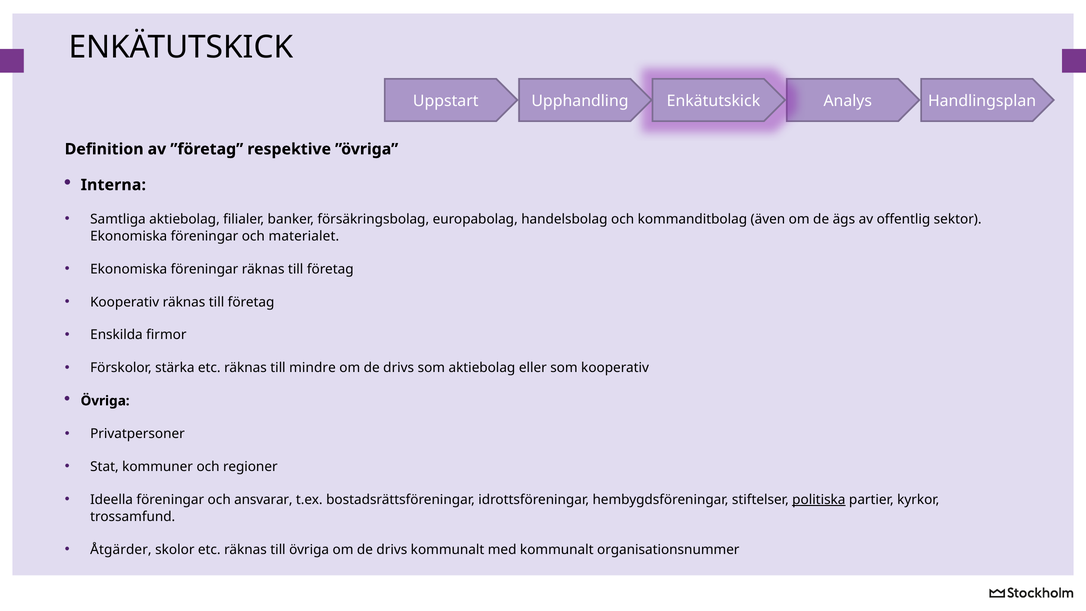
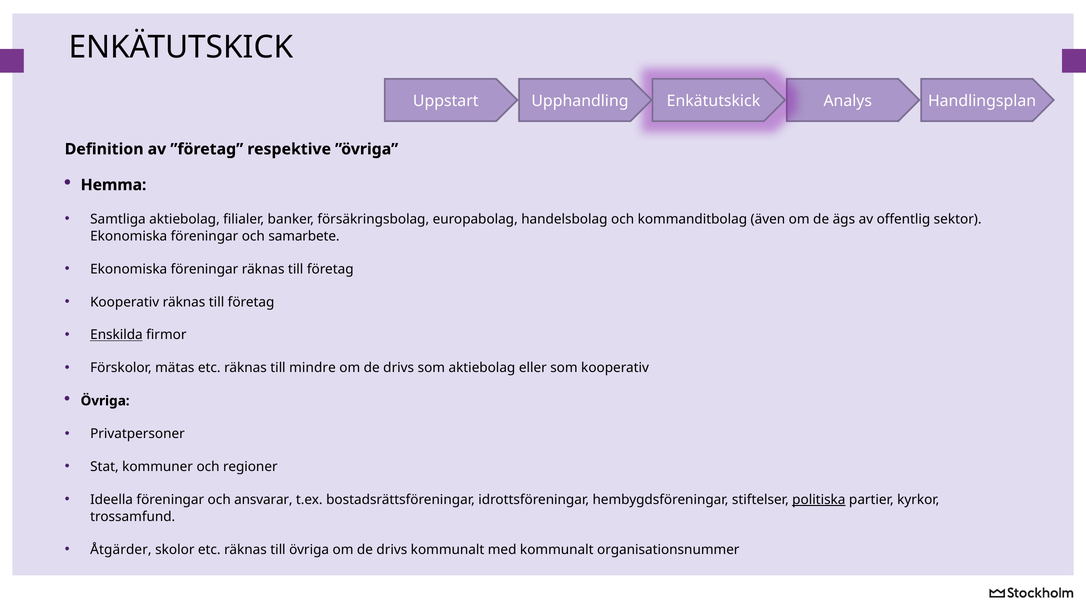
Interna: Interna -> Hemma
materialet: materialet -> samarbete
Enskilda underline: none -> present
stärka: stärka -> mätas
